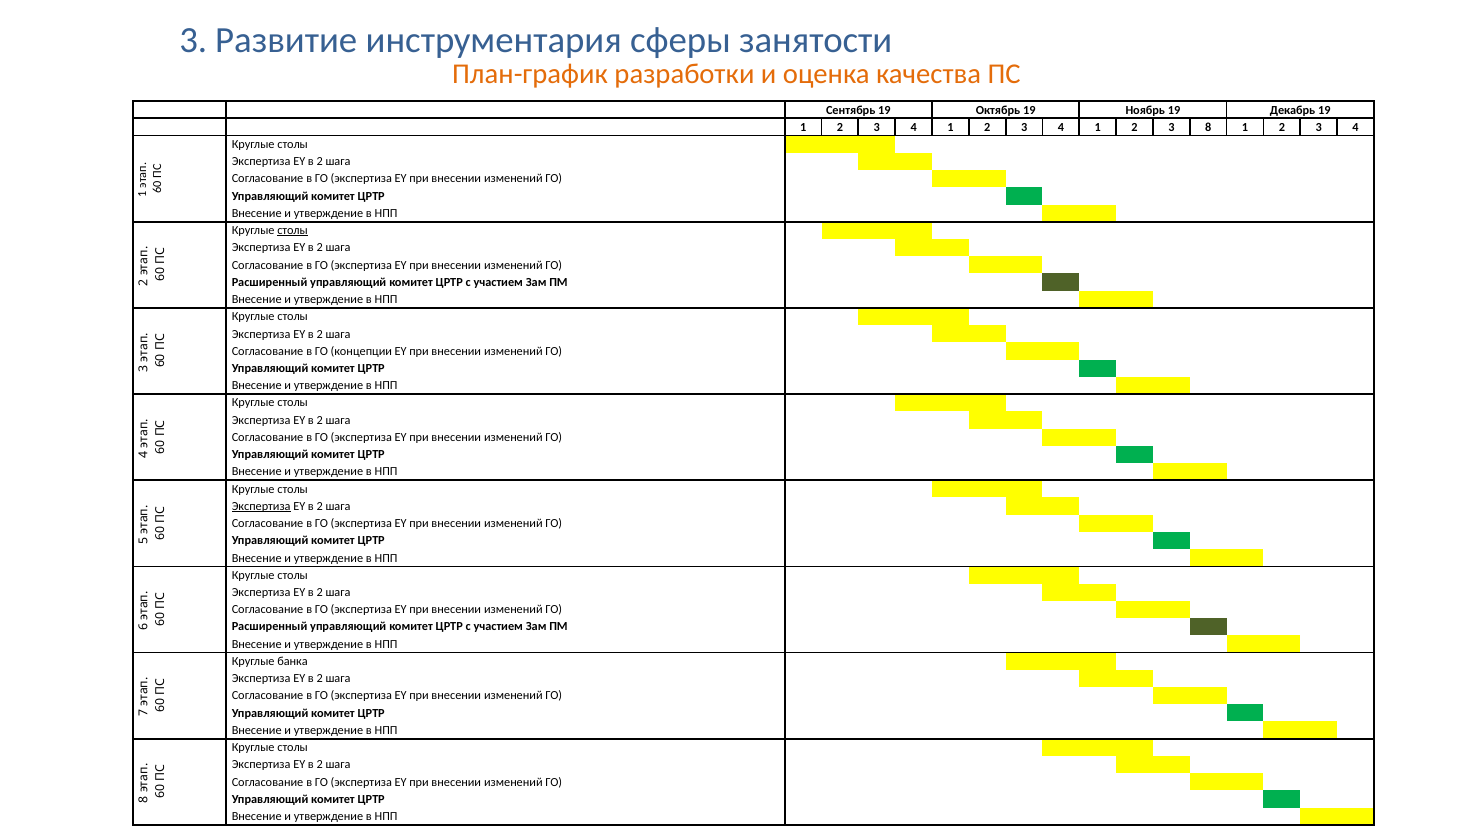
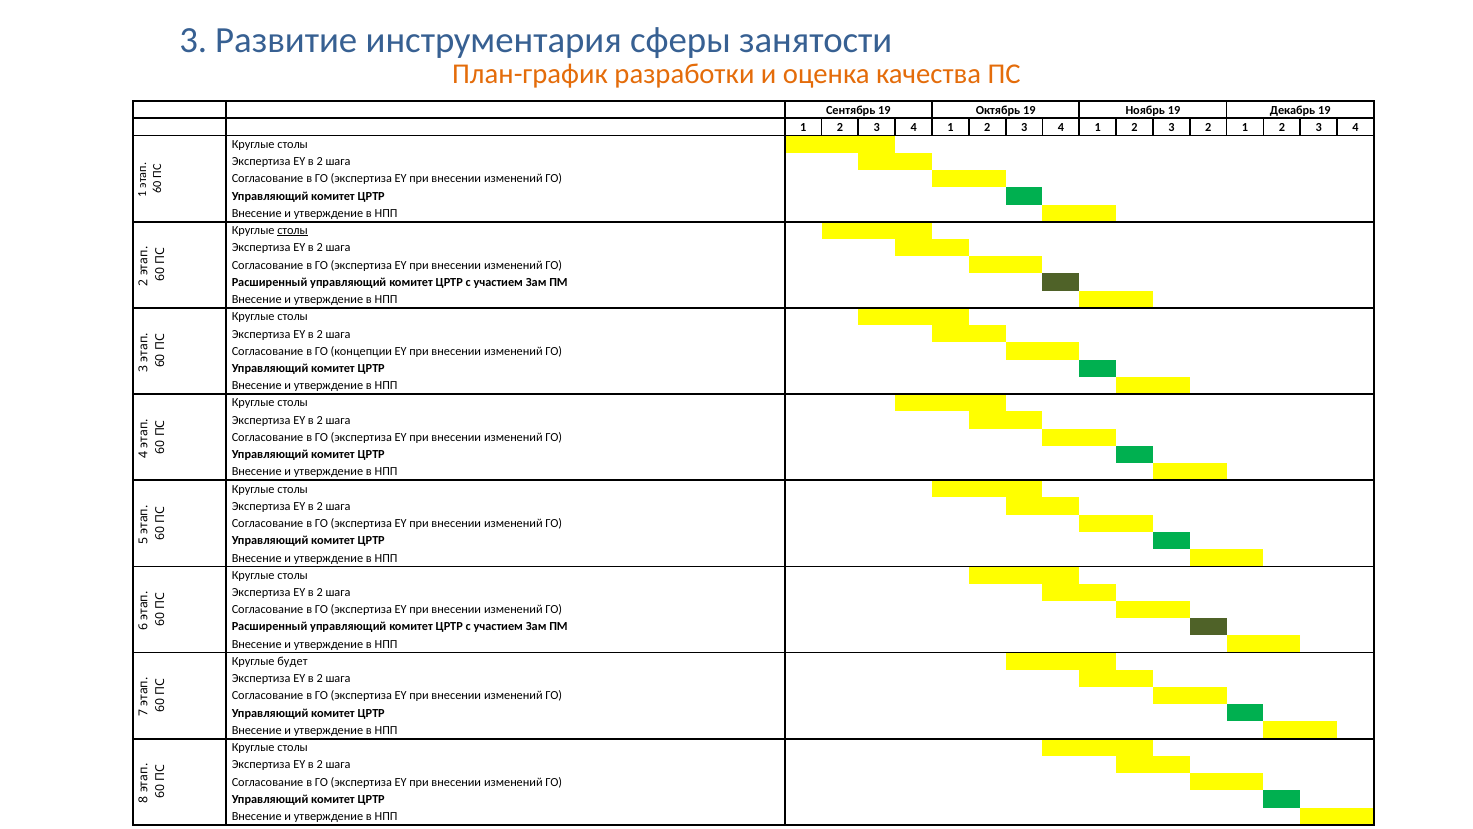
3 8: 8 -> 2
Экспертиза at (261, 506) underline: present -> none
банка: банка -> будет
